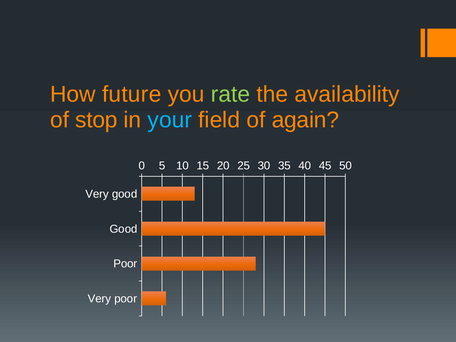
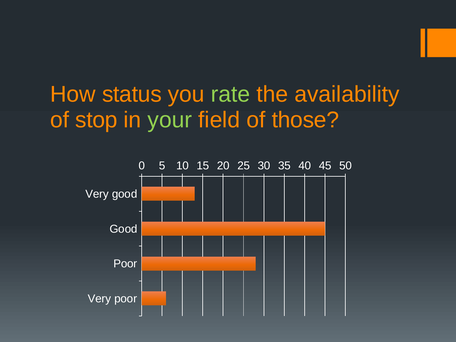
future: future -> status
your colour: light blue -> light green
again: again -> those
